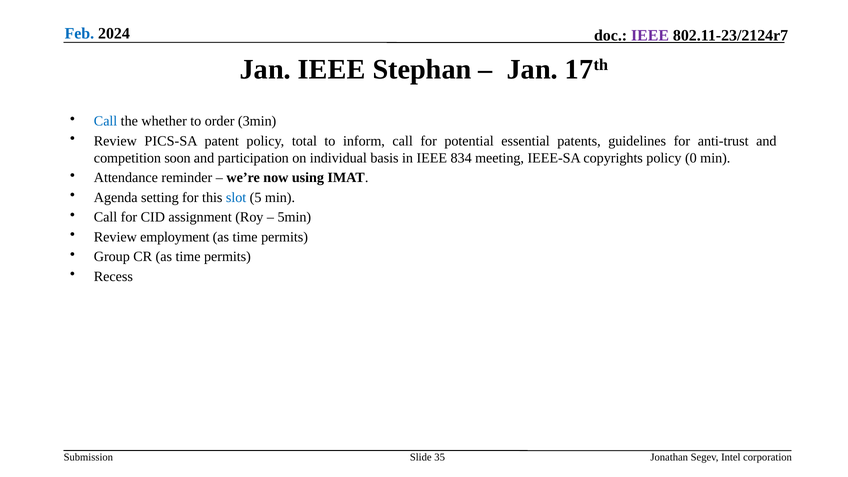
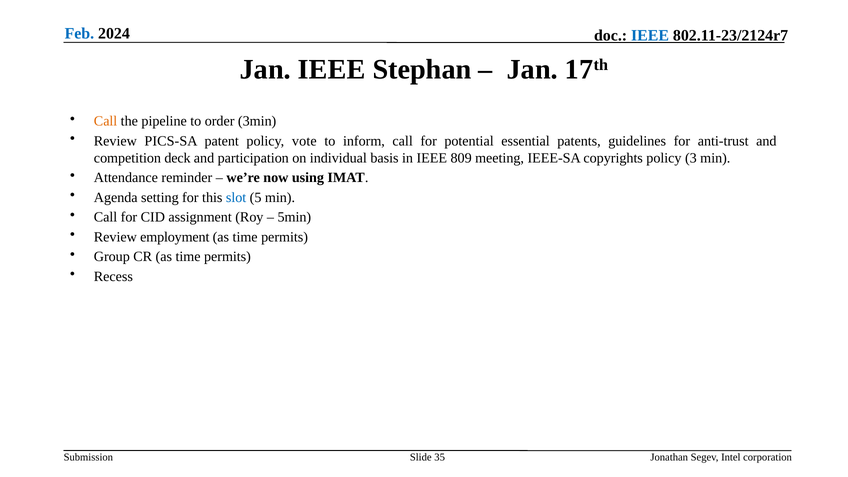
IEEE at (650, 35) colour: purple -> blue
Call at (106, 121) colour: blue -> orange
whether: whether -> pipeline
total: total -> vote
soon: soon -> deck
834: 834 -> 809
0: 0 -> 3
